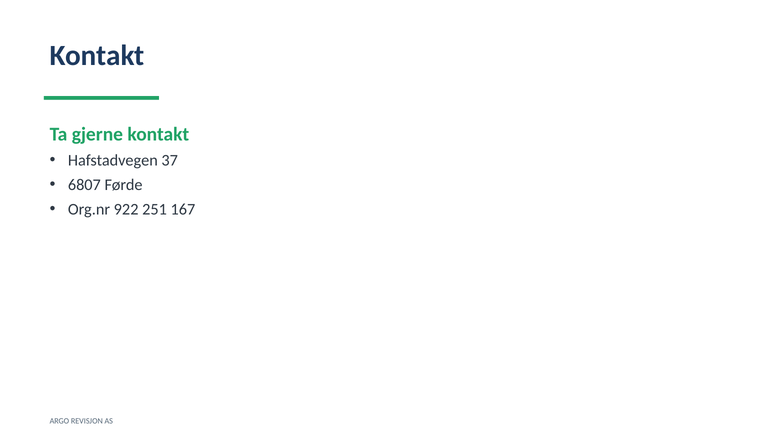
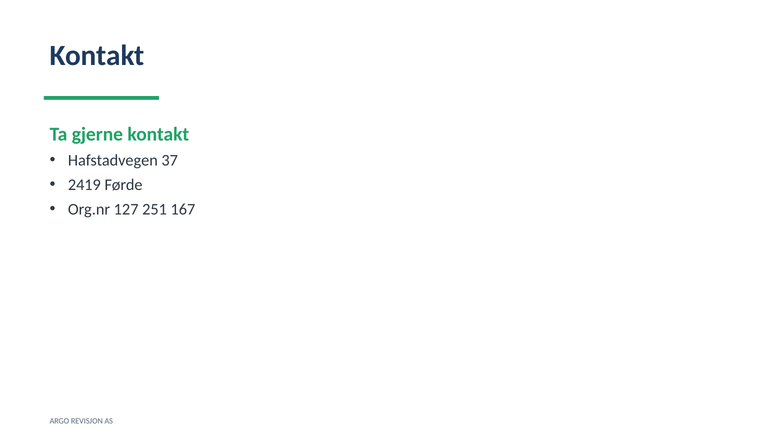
6807: 6807 -> 2419
922: 922 -> 127
